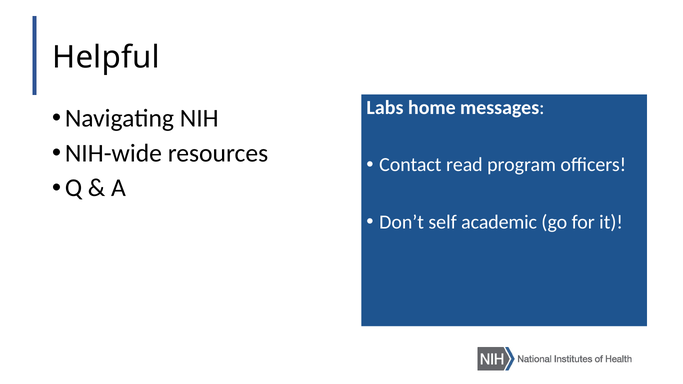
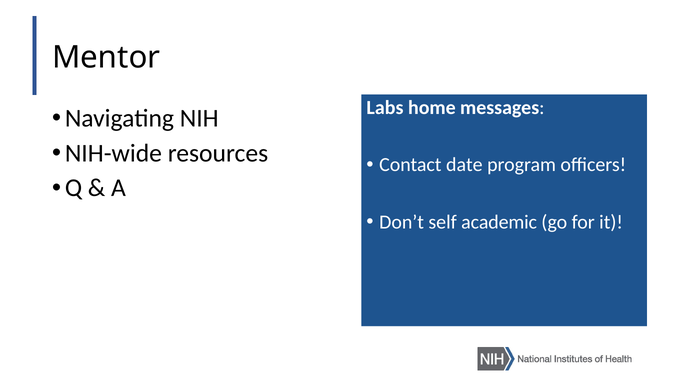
Helpful: Helpful -> Mentor
read: read -> date
